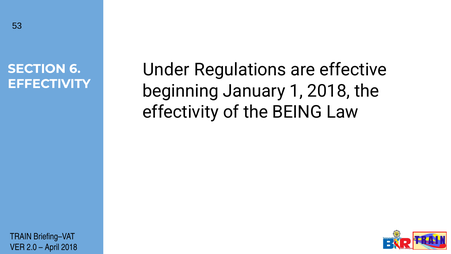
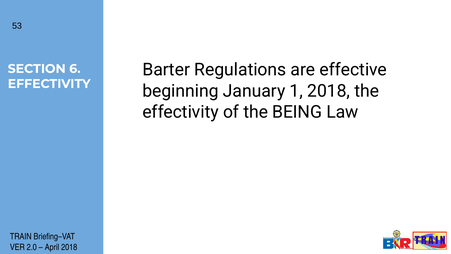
Under: Under -> Barter
